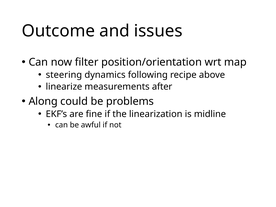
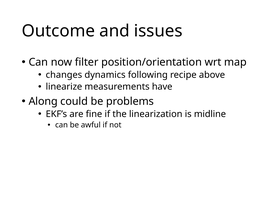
steering: steering -> changes
after: after -> have
